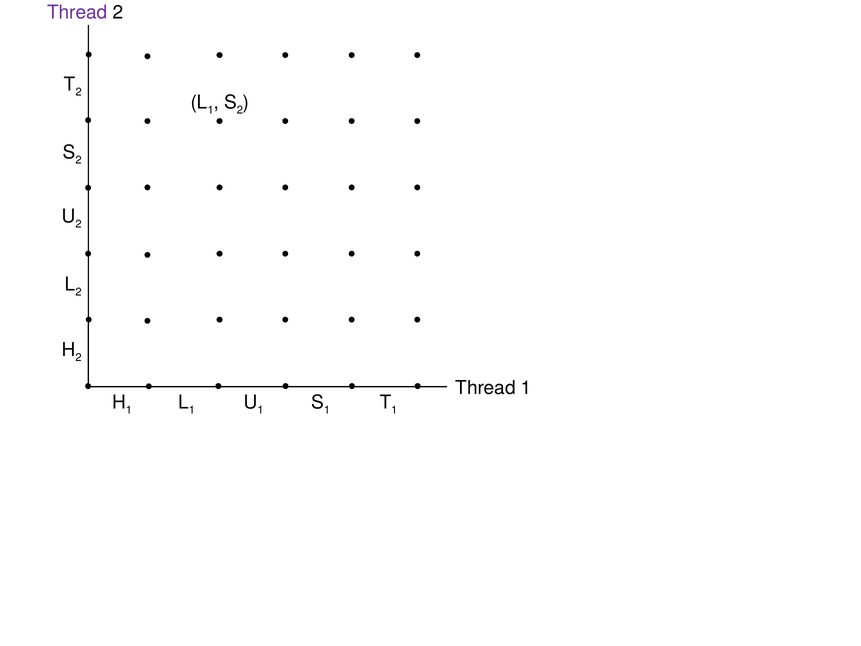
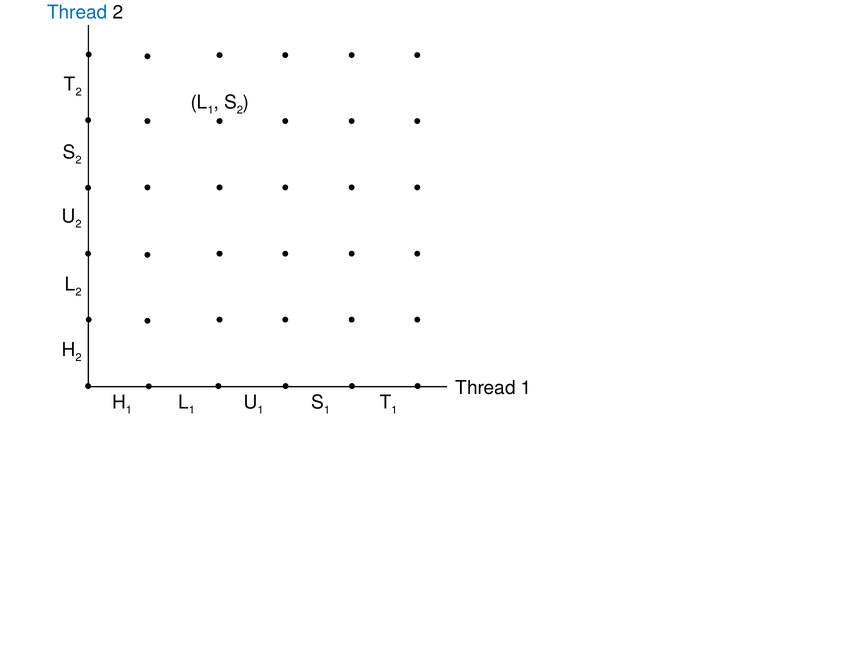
Thread at (77, 12) colour: purple -> blue
